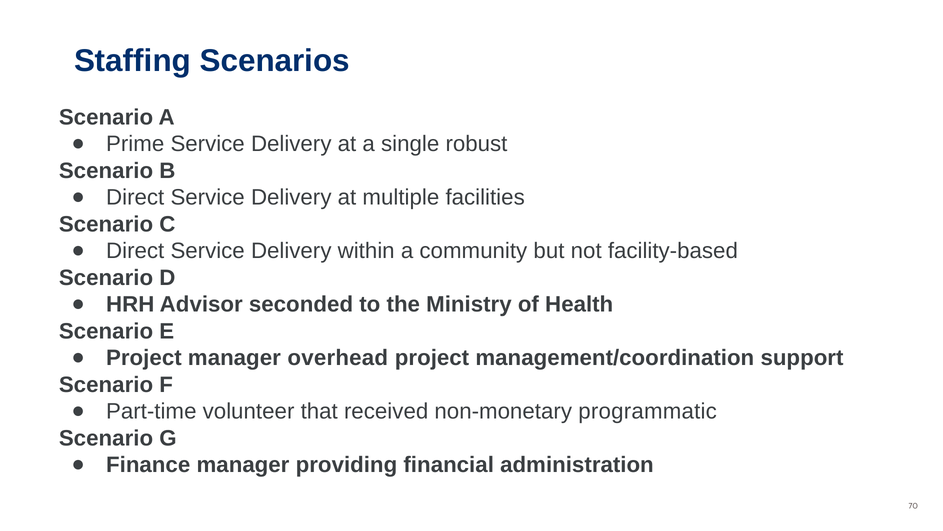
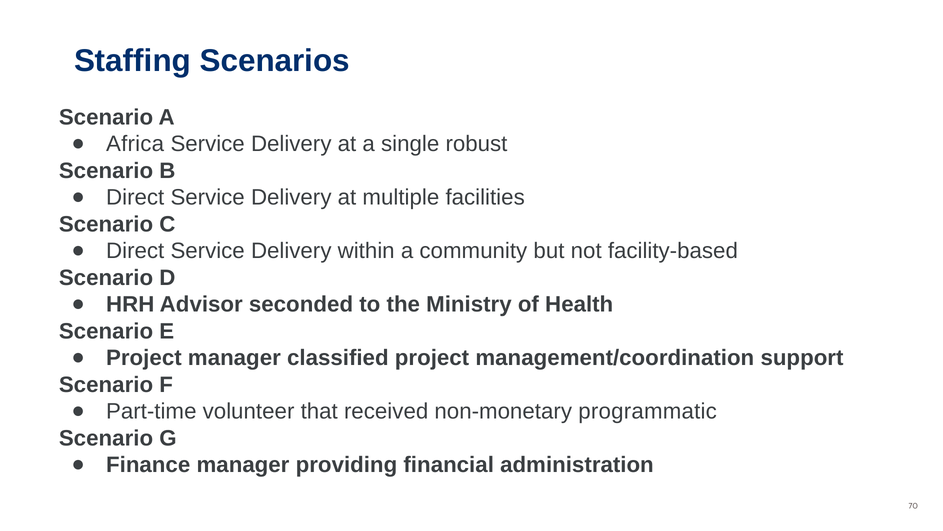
Prime: Prime -> Africa
overhead: overhead -> classified
